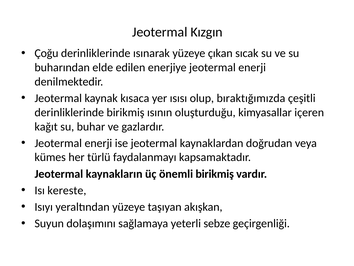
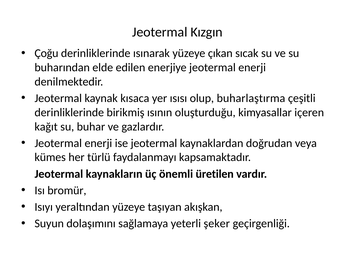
bıraktığımızda: bıraktığımızda -> buharlaştırma
önemli birikmiş: birikmiş -> üretilen
kereste: kereste -> bromür
sebze: sebze -> şeker
